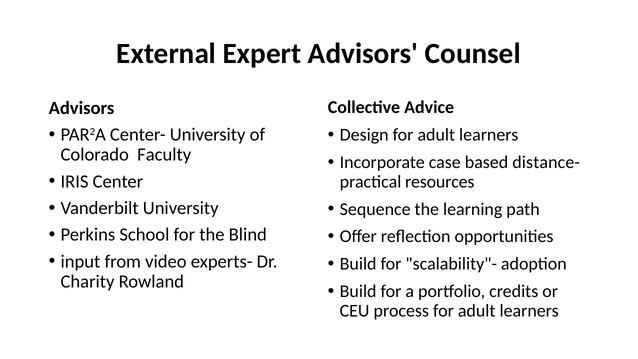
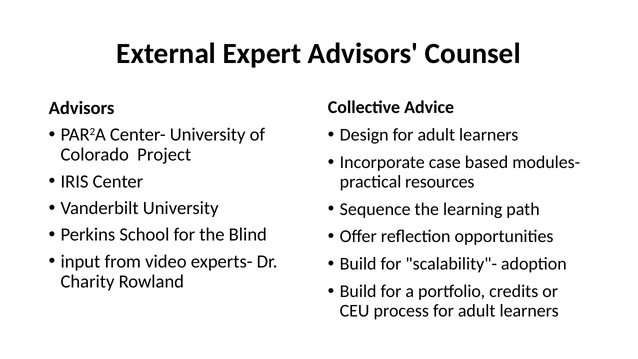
Faculty: Faculty -> Project
distance-: distance- -> modules-
